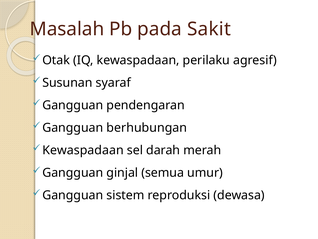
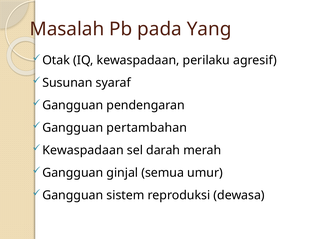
Sakit: Sakit -> Yang
berhubungan: berhubungan -> pertambahan
